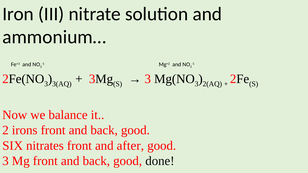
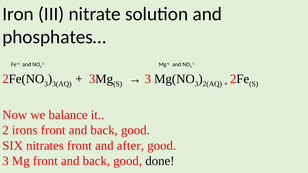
ammonium…: ammonium… -> phosphates…
